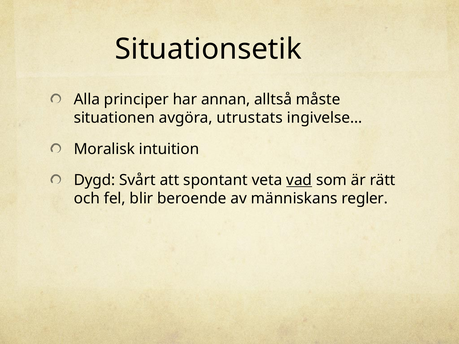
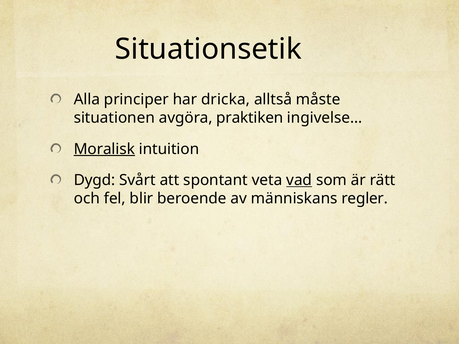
annan: annan -> dricka
utrustats: utrustats -> praktiken
Moralisk underline: none -> present
